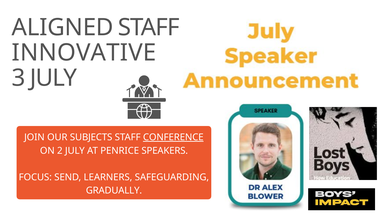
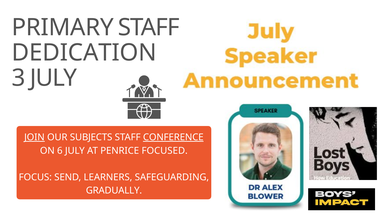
ALIGNED: ALIGNED -> PRIMARY
INNOVATIVE: INNOVATIVE -> DEDICATION
JOIN underline: none -> present
2: 2 -> 6
SPEAKERS: SPEAKERS -> FOCUSED
